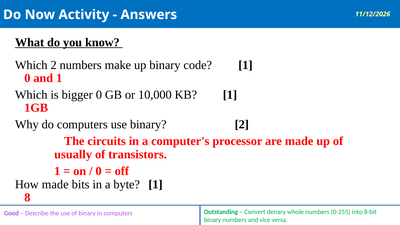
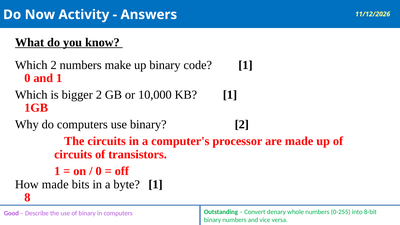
bigger 0: 0 -> 2
usually at (73, 154): usually -> circuits
